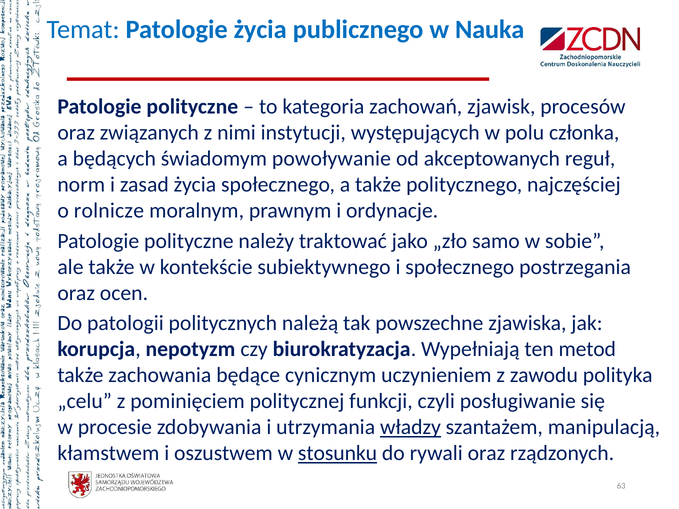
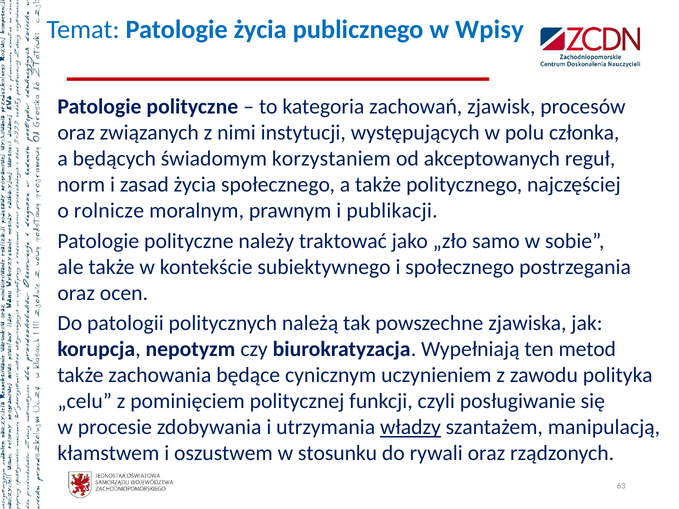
Nauka: Nauka -> Wpisy
powoływanie: powoływanie -> korzystaniem
ordynacje: ordynacje -> publikacji
stosunku underline: present -> none
